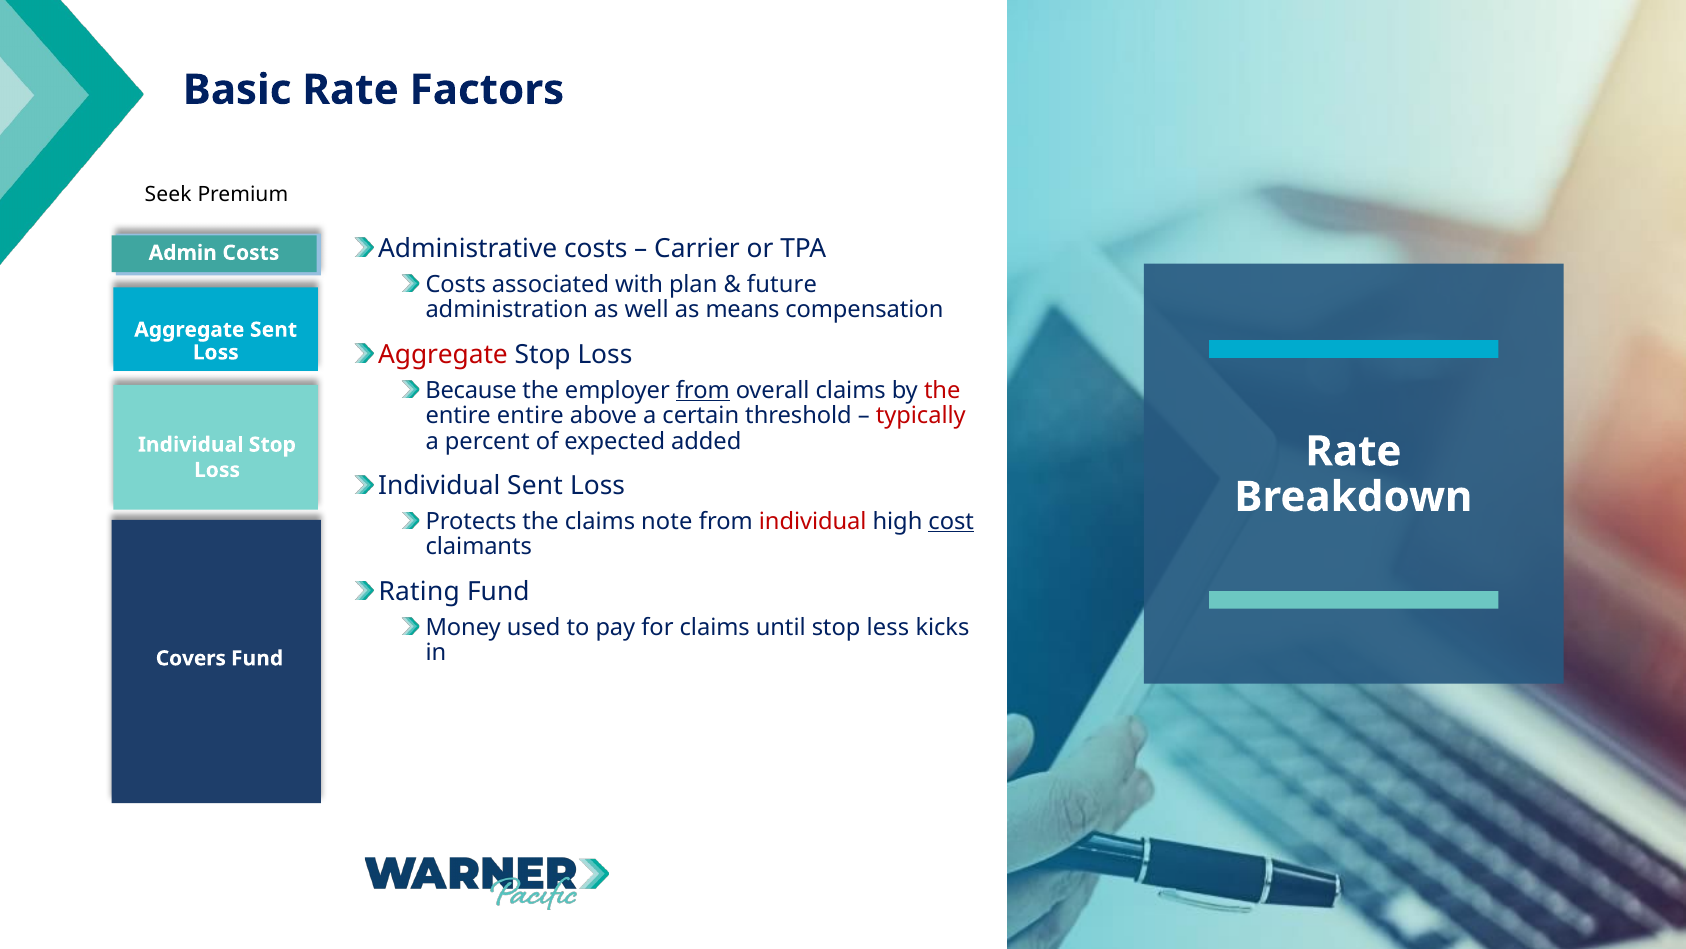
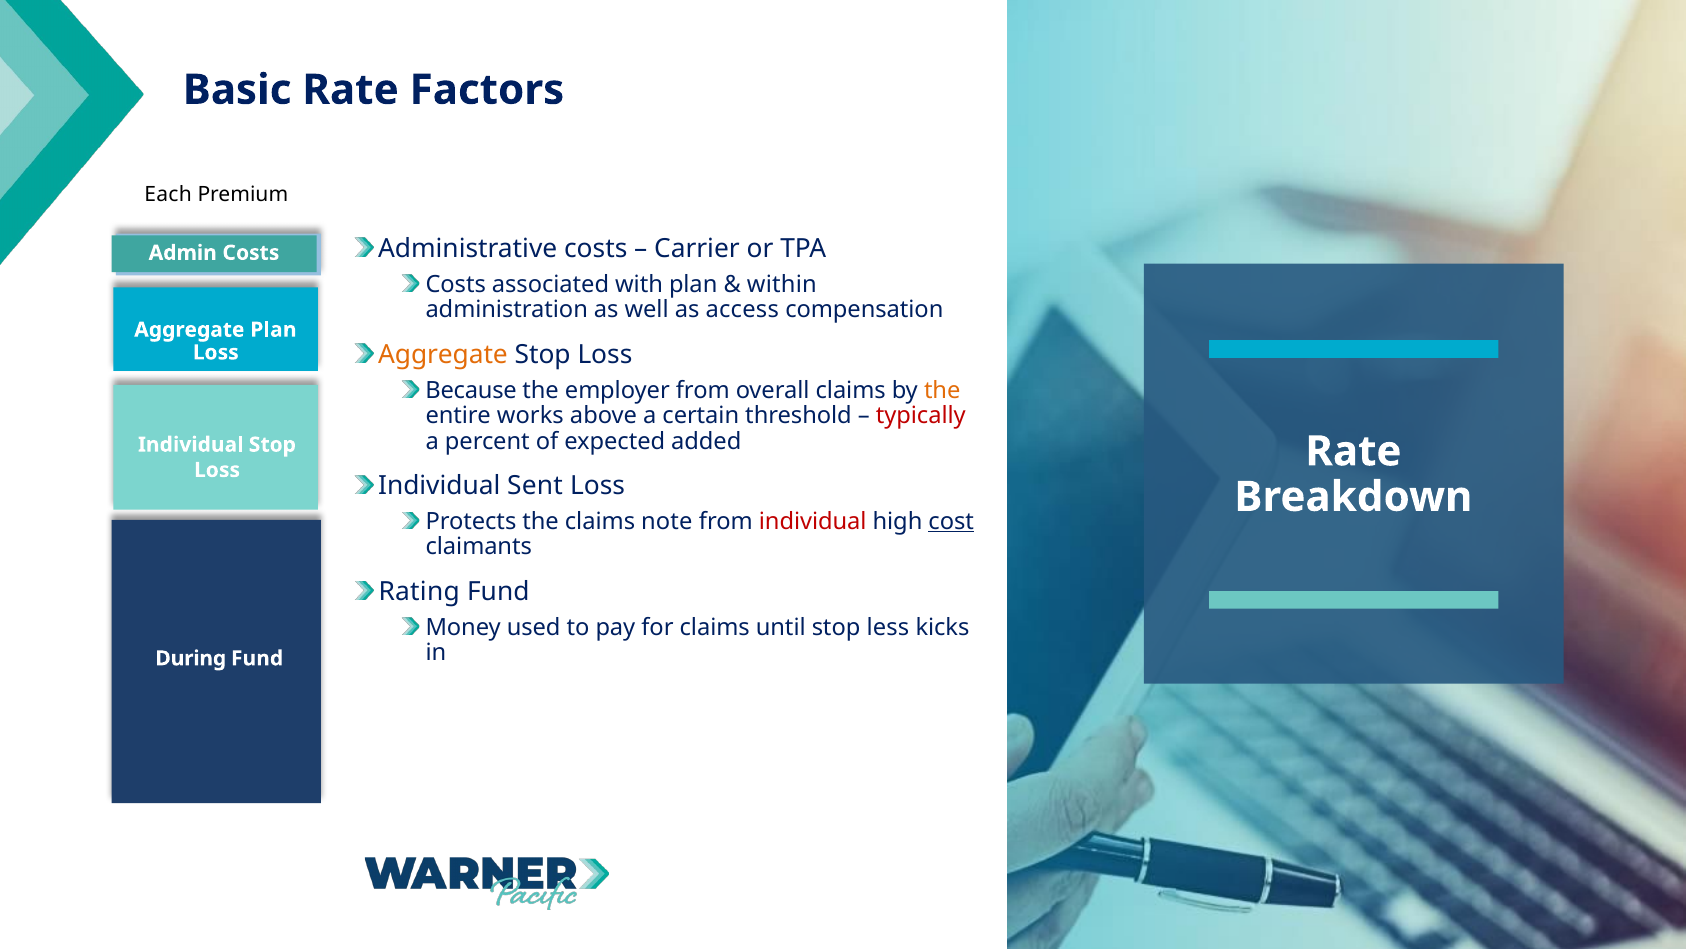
Seek: Seek -> Each
future: future -> within
means: means -> access
Aggregate Sent: Sent -> Plan
Aggregate at (443, 354) colour: red -> orange
from at (703, 390) underline: present -> none
the at (942, 390) colour: red -> orange
entire entire: entire -> works
Covers: Covers -> During
